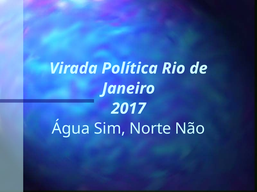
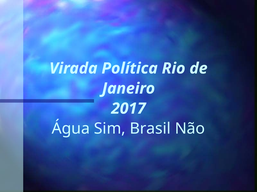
Norte: Norte -> Brasil
